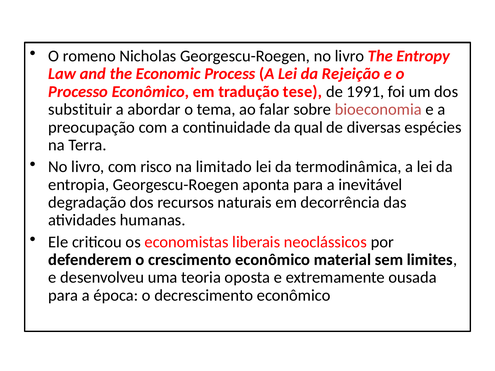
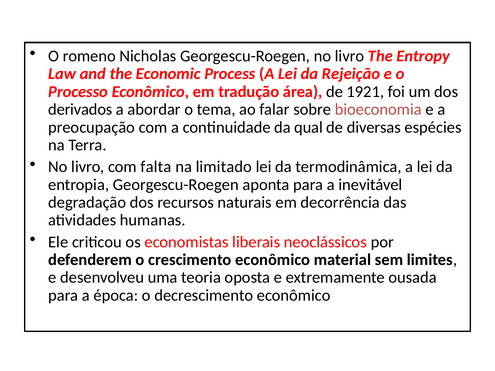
tese: tese -> área
1991: 1991 -> 1921
substituir: substituir -> derivados
risco: risco -> falta
